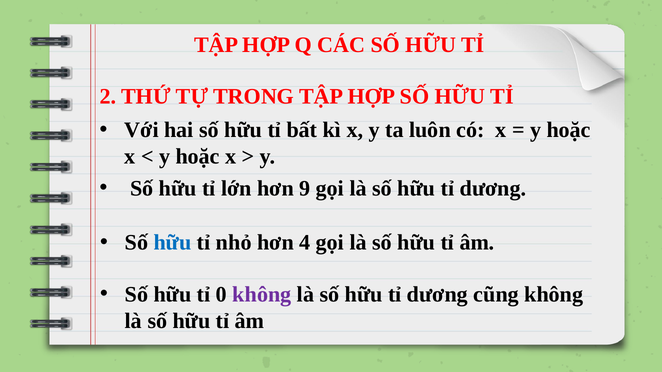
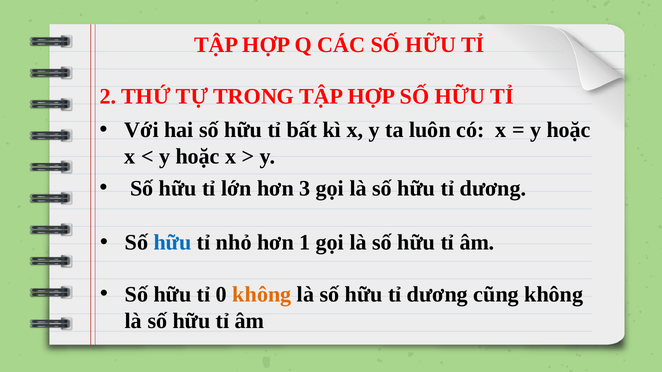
9: 9 -> 3
4: 4 -> 1
không at (262, 295) colour: purple -> orange
